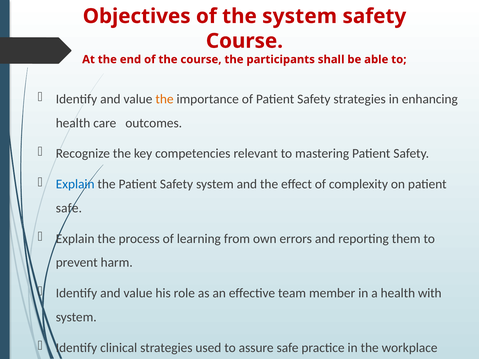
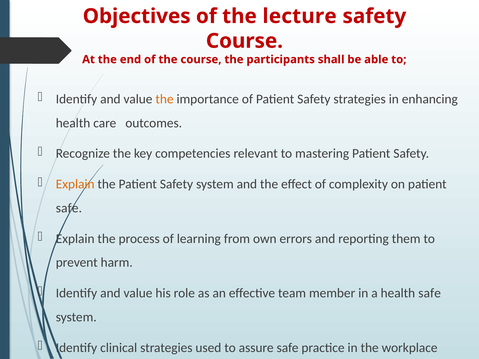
the system: system -> lecture
Explain at (75, 184) colour: blue -> orange
health with: with -> safe
